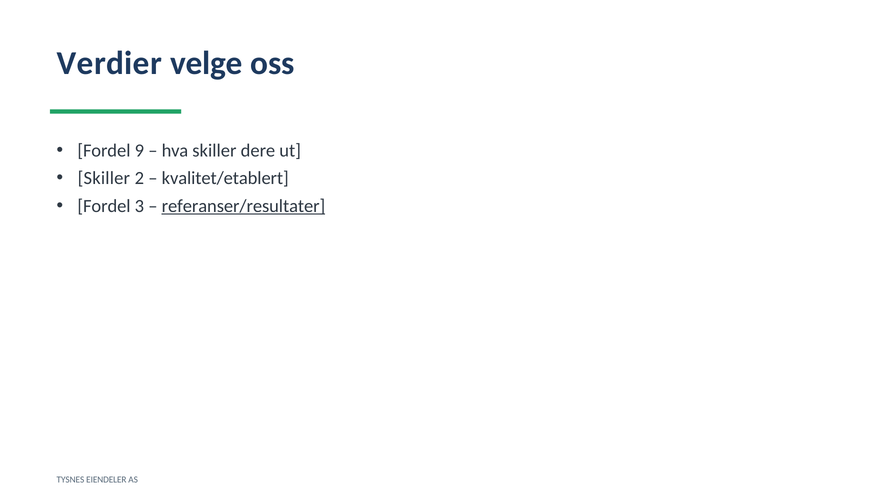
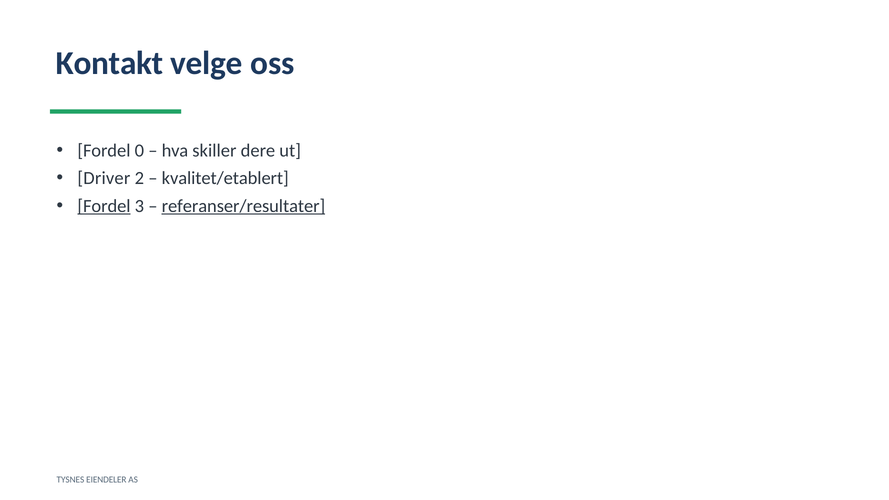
Verdier: Verdier -> Kontakt
9: 9 -> 0
Skiller at (104, 178): Skiller -> Driver
Fordel at (104, 206) underline: none -> present
